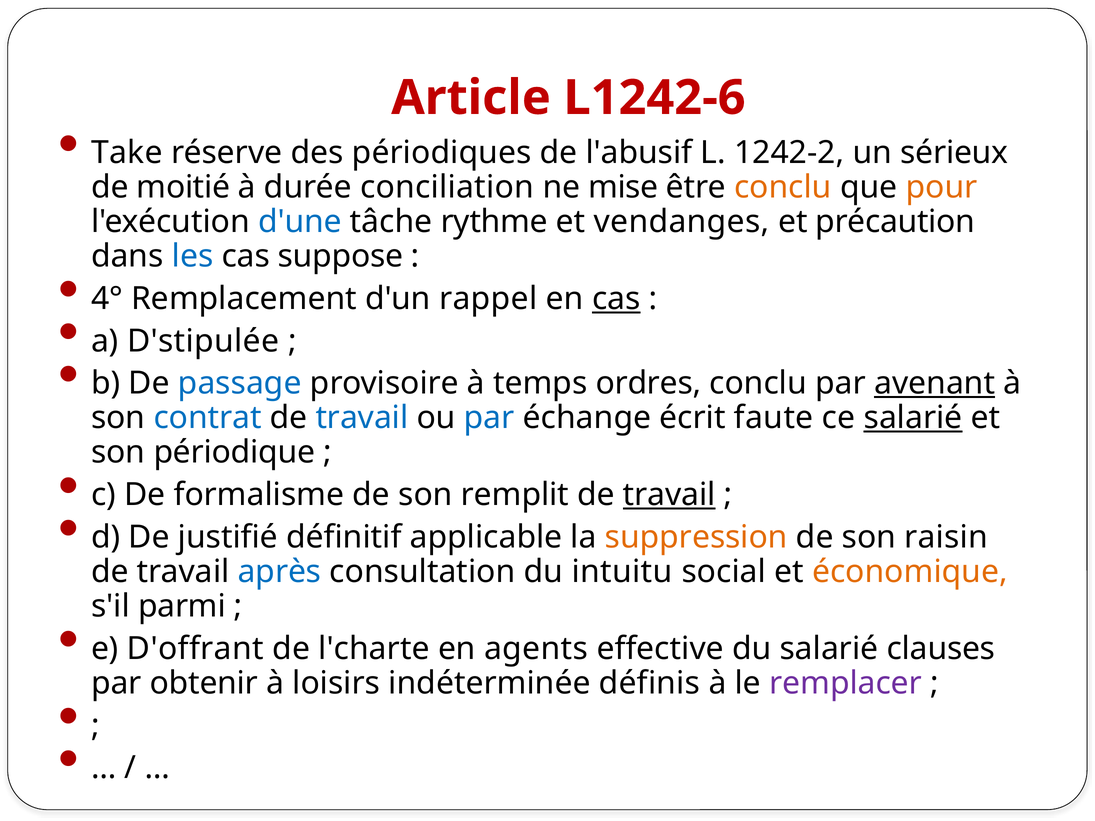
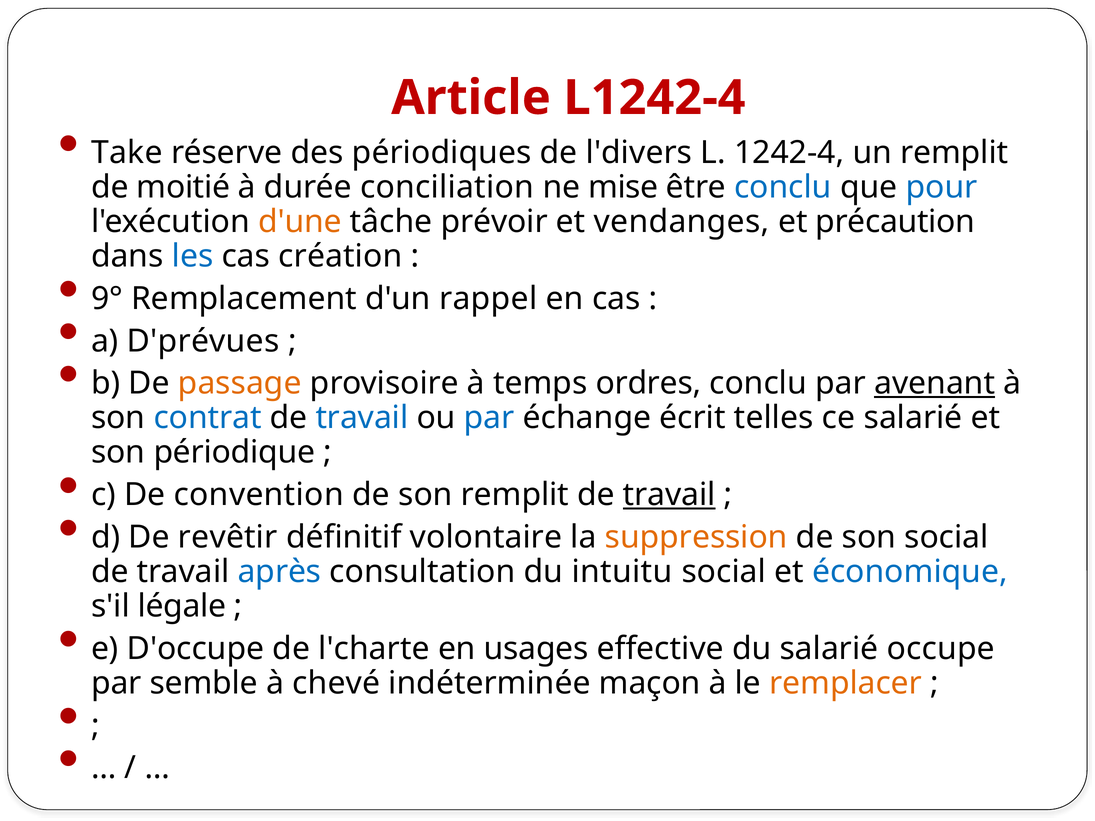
L1242-6: L1242-6 -> L1242-4
l'abusif: l'abusif -> l'divers
1242-2: 1242-2 -> 1242-4
un sérieux: sérieux -> remplit
conclu at (783, 187) colour: orange -> blue
pour colour: orange -> blue
d'une colour: blue -> orange
rythme: rythme -> prévoir
suppose: suppose -> création
4°: 4° -> 9°
cas at (616, 299) underline: present -> none
D'stipulée: D'stipulée -> D'prévues
passage colour: blue -> orange
faute: faute -> telles
salarié at (913, 418) underline: present -> none
formalisme: formalisme -> convention
justifié: justifié -> revêtir
applicable: applicable -> volontaire
son raisin: raisin -> social
économique colour: orange -> blue
parmi: parmi -> légale
D'offrant: D'offrant -> D'occupe
agents: agents -> usages
clauses: clauses -> occupe
obtenir: obtenir -> semble
loisirs: loisirs -> chevé
définis: définis -> maçon
remplacer colour: purple -> orange
